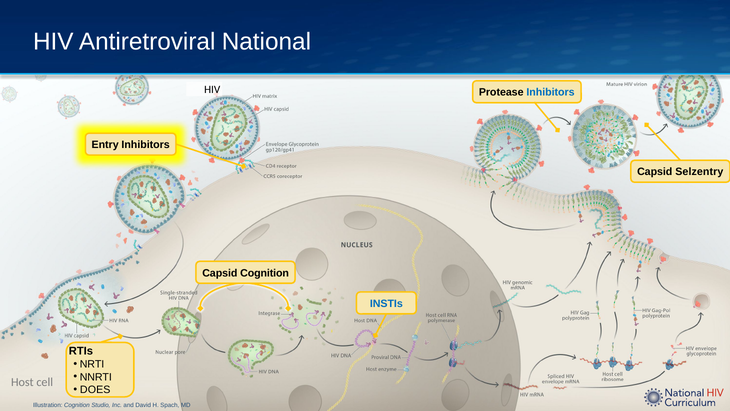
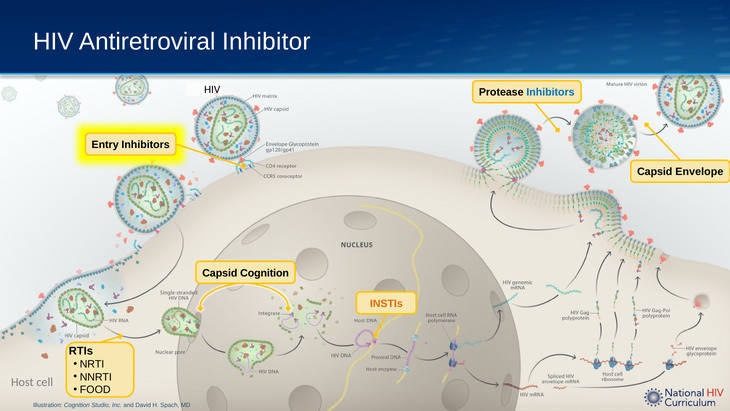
National: National -> Inhibitor
Selzentry: Selzentry -> Envelope
INSTIs colour: blue -> orange
DOES: DOES -> FOOD
